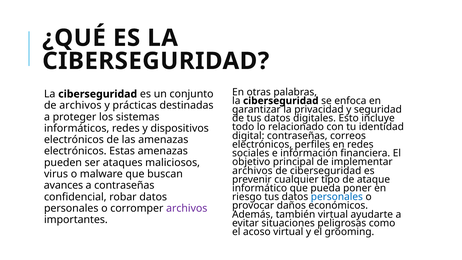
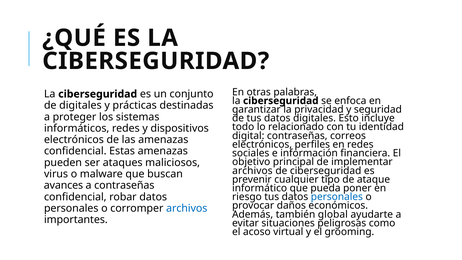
de archivos: archivos -> digitales
electrónicos at (75, 151): electrónicos -> confidencial
archivos at (187, 208) colour: purple -> blue
también virtual: virtual -> global
